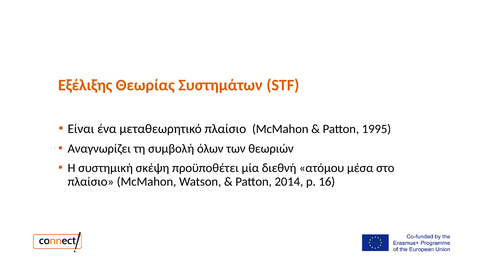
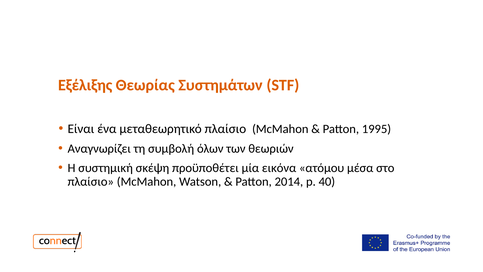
διεθνή: διεθνή -> εικόνα
16: 16 -> 40
